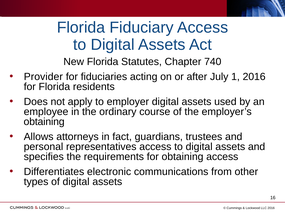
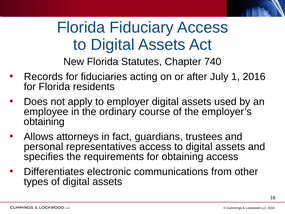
Provider: Provider -> Records
